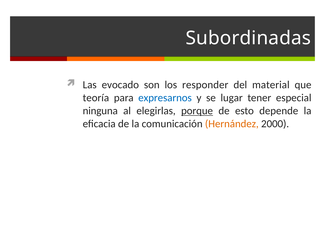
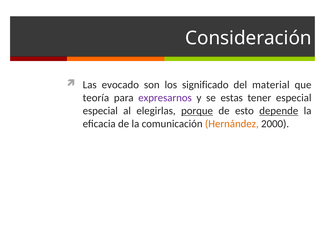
Subordinadas: Subordinadas -> Consideración
responder: responder -> significado
expresarnos colour: blue -> purple
lugar: lugar -> estas
ninguna at (100, 111): ninguna -> especial
depende underline: none -> present
